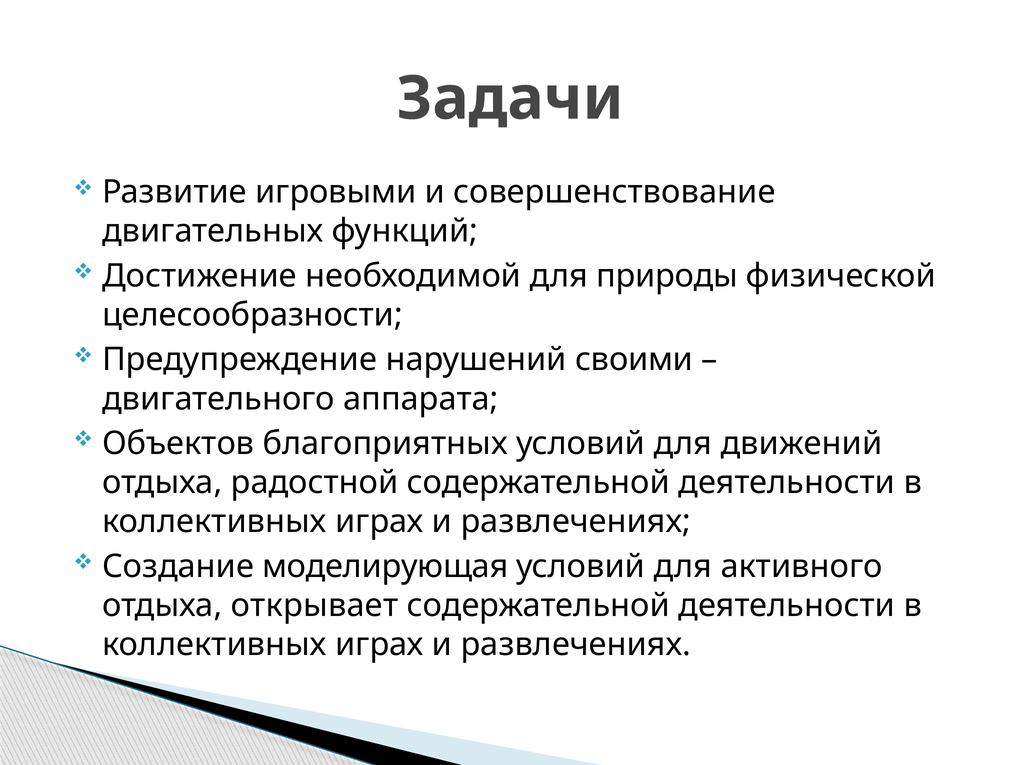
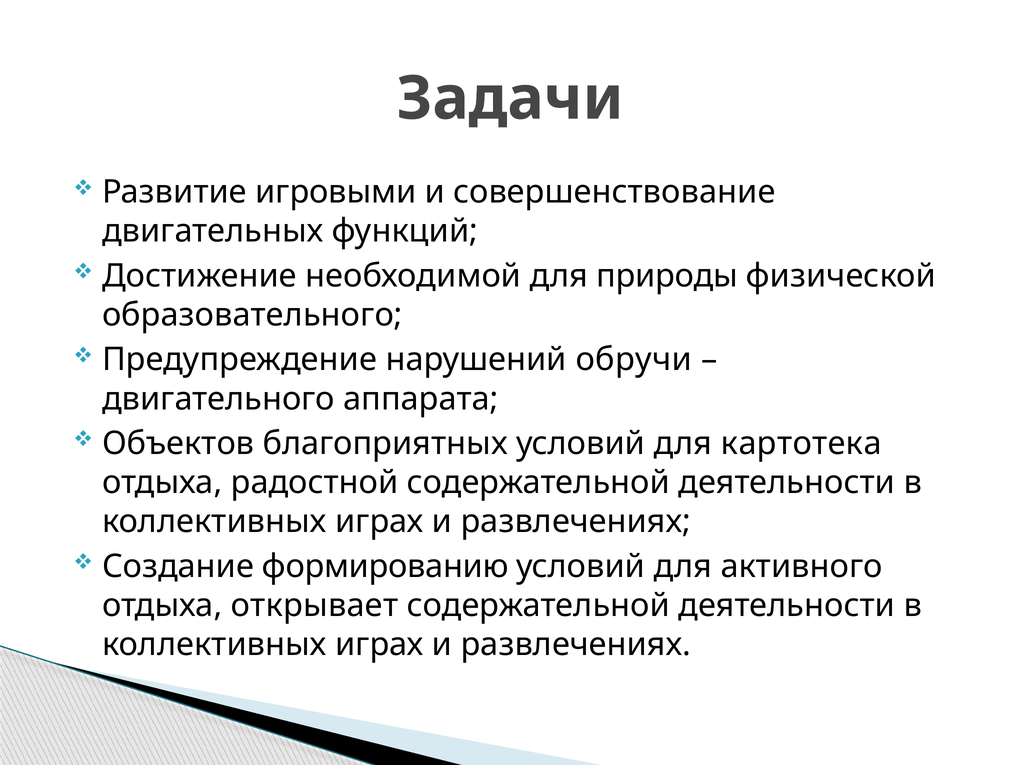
целесообразности: целесообразности -> образовательного
своими: своими -> обручи
движений: движений -> картотека
моделирующая: моделирующая -> формированию
